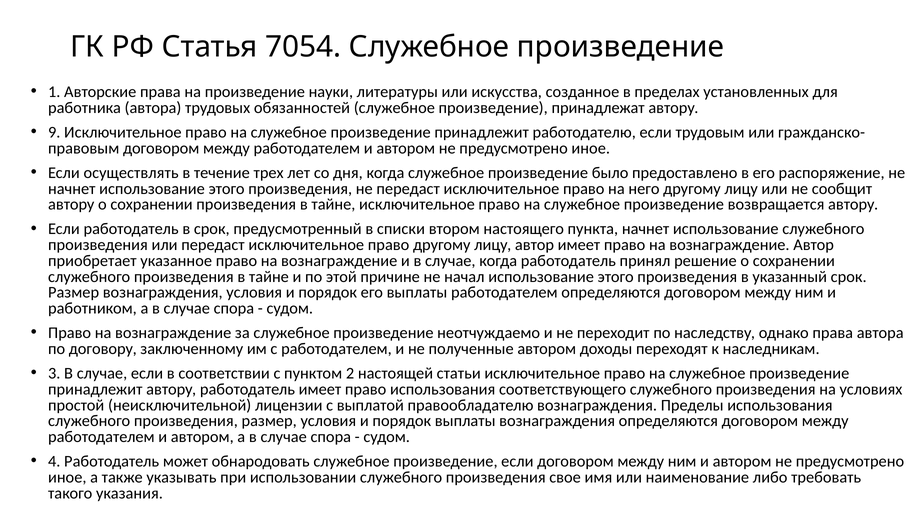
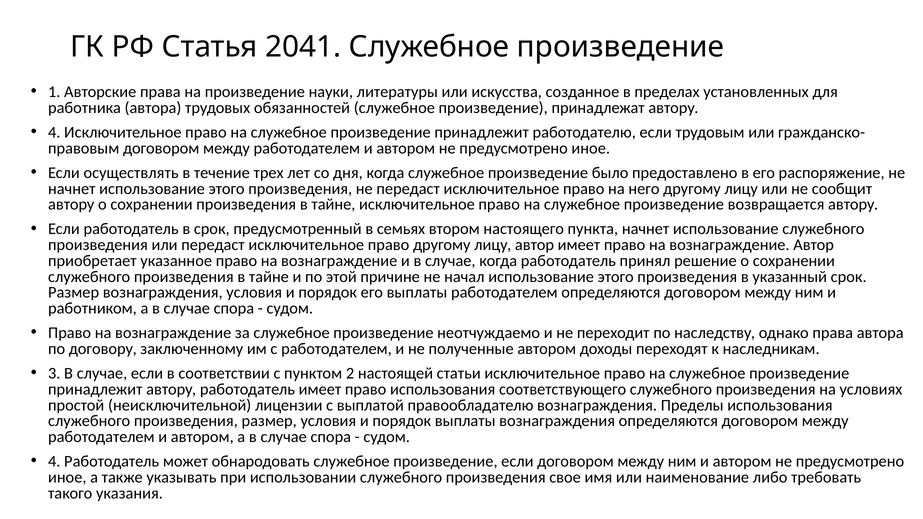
7054: 7054 -> 2041
9 at (54, 132): 9 -> 4
списки: списки -> семьях
